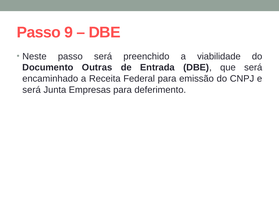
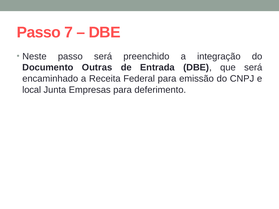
9: 9 -> 7
viabilidade: viabilidade -> integração
será at (32, 90): será -> local
